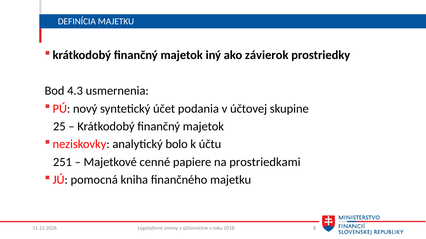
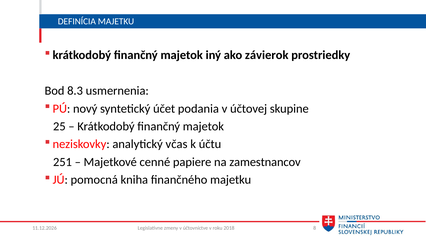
4.3: 4.3 -> 8.3
bolo: bolo -> včas
prostriedkami: prostriedkami -> zamestnancov
